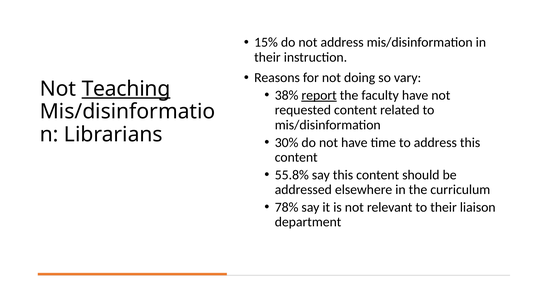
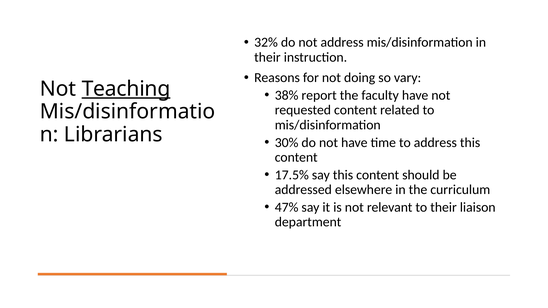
15%: 15% -> 32%
report underline: present -> none
55.8%: 55.8% -> 17.5%
78%: 78% -> 47%
